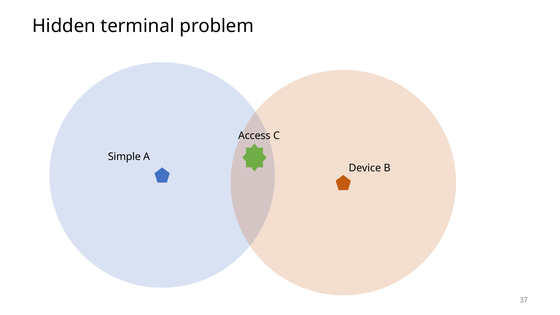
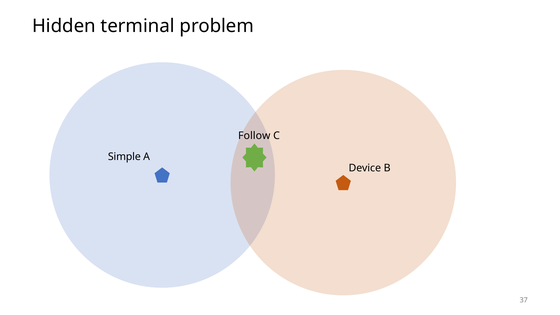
Access: Access -> Follow
